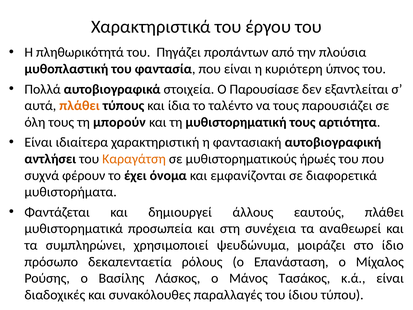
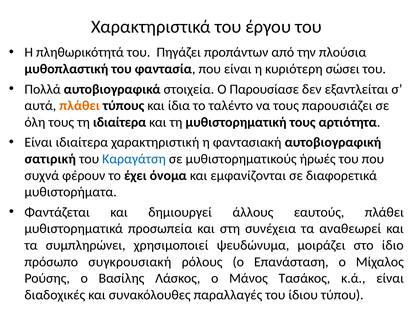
ύπνος: ύπνος -> σώσει
τη μπορούν: μπορούν -> ιδιαίτερα
αντλήσει: αντλήσει -> σατιρική
Καραγάτση colour: orange -> blue
δεκαπενταετία: δεκαπενταετία -> συγκρουσιακή
